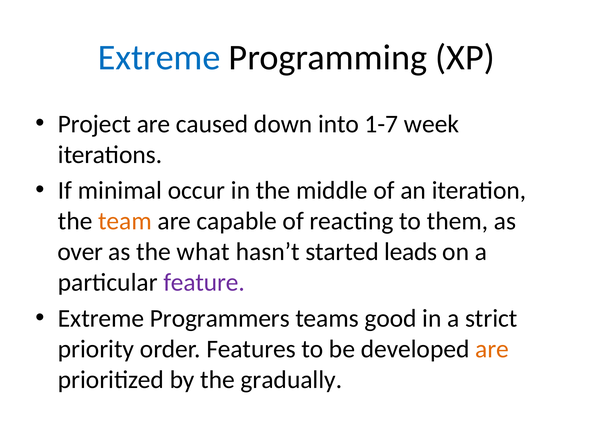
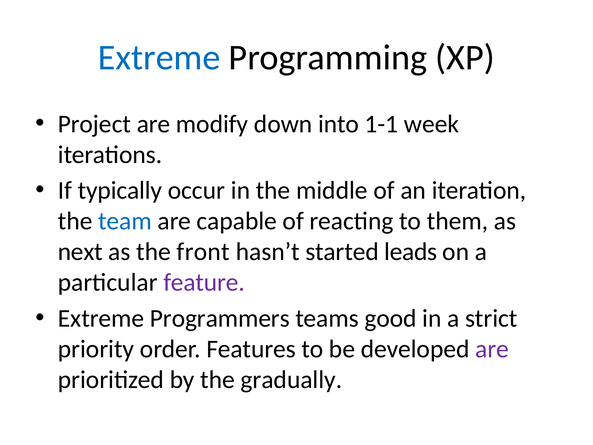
caused: caused -> modify
1-7: 1-7 -> 1-1
minimal: minimal -> typically
team colour: orange -> blue
over: over -> next
what: what -> front
are at (492, 349) colour: orange -> purple
